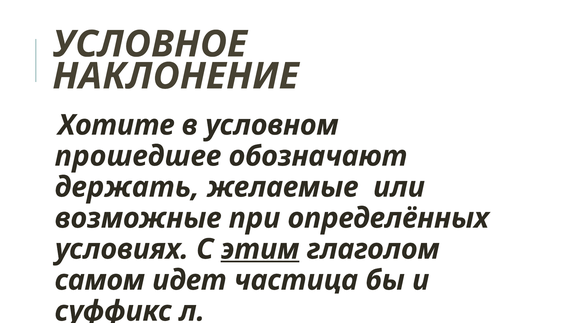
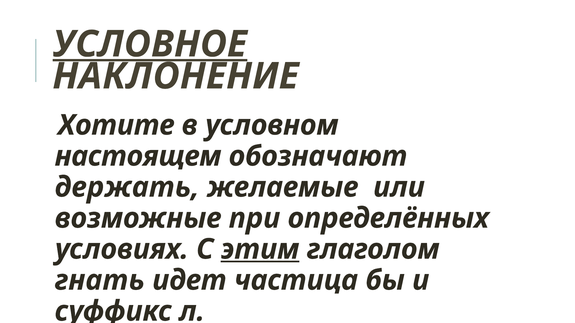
УСЛОВНОЕ underline: none -> present
прошедшее: прошедшее -> настоящем
самом: самом -> гнать
